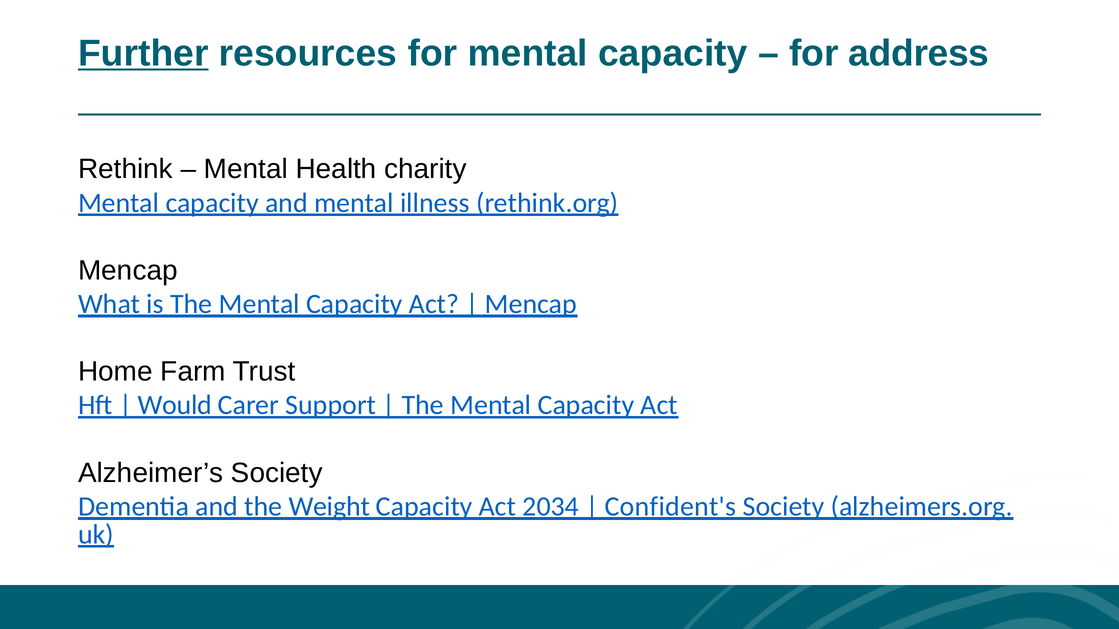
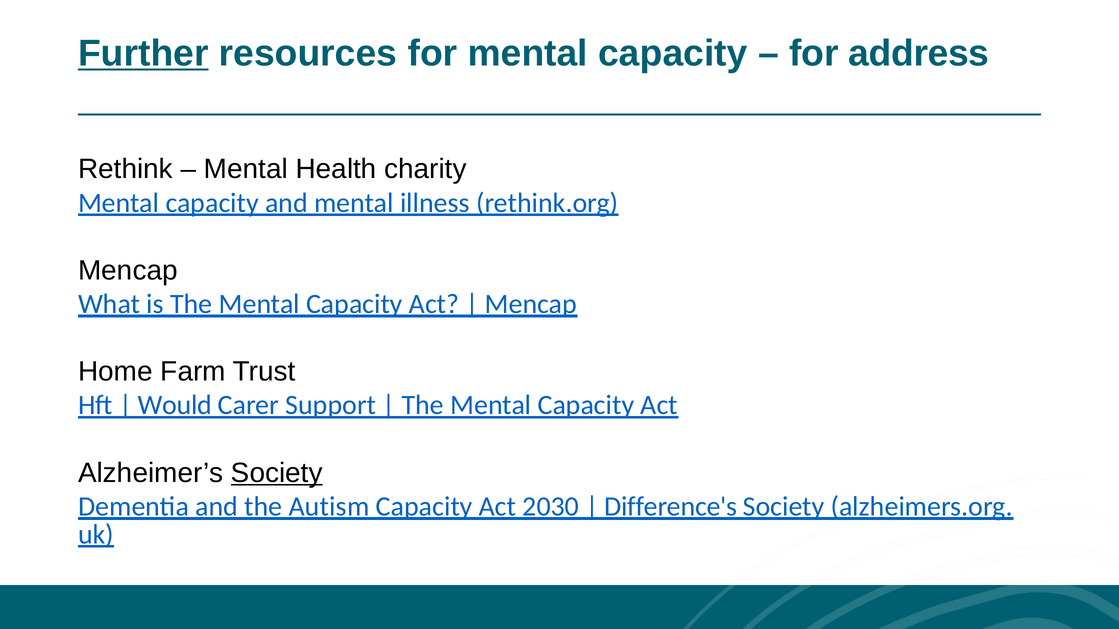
Society at (277, 473) underline: none -> present
Weight: Weight -> Autism
2034: 2034 -> 2030
Confident's: Confident's -> Difference's
